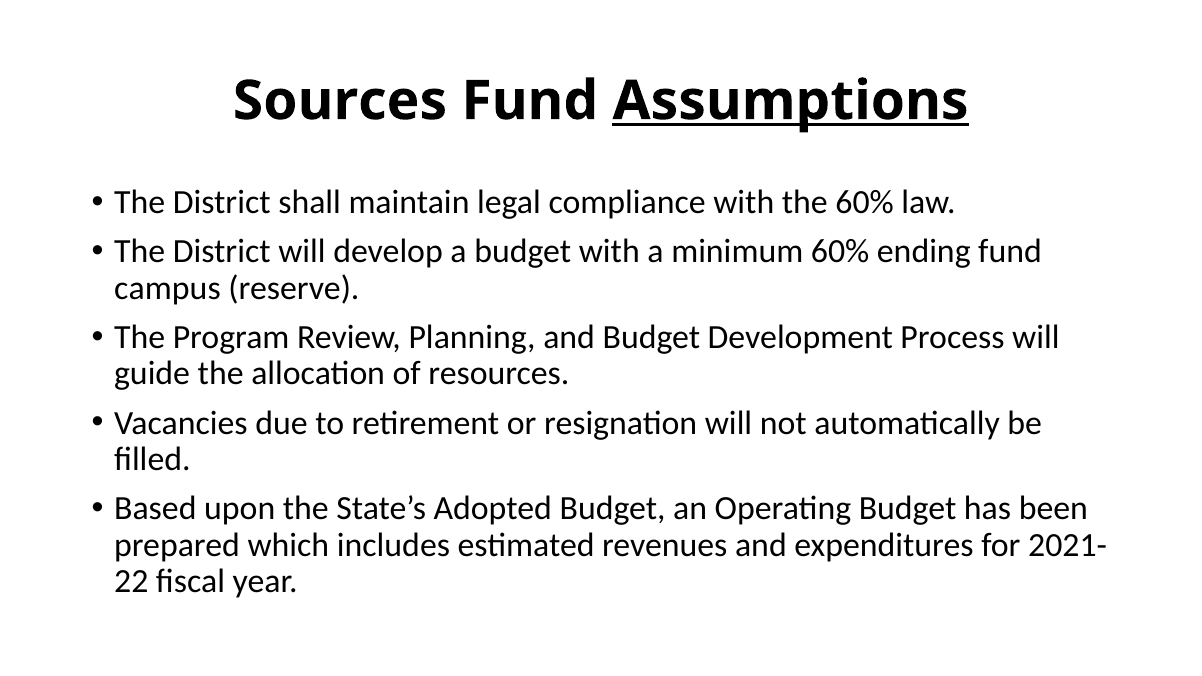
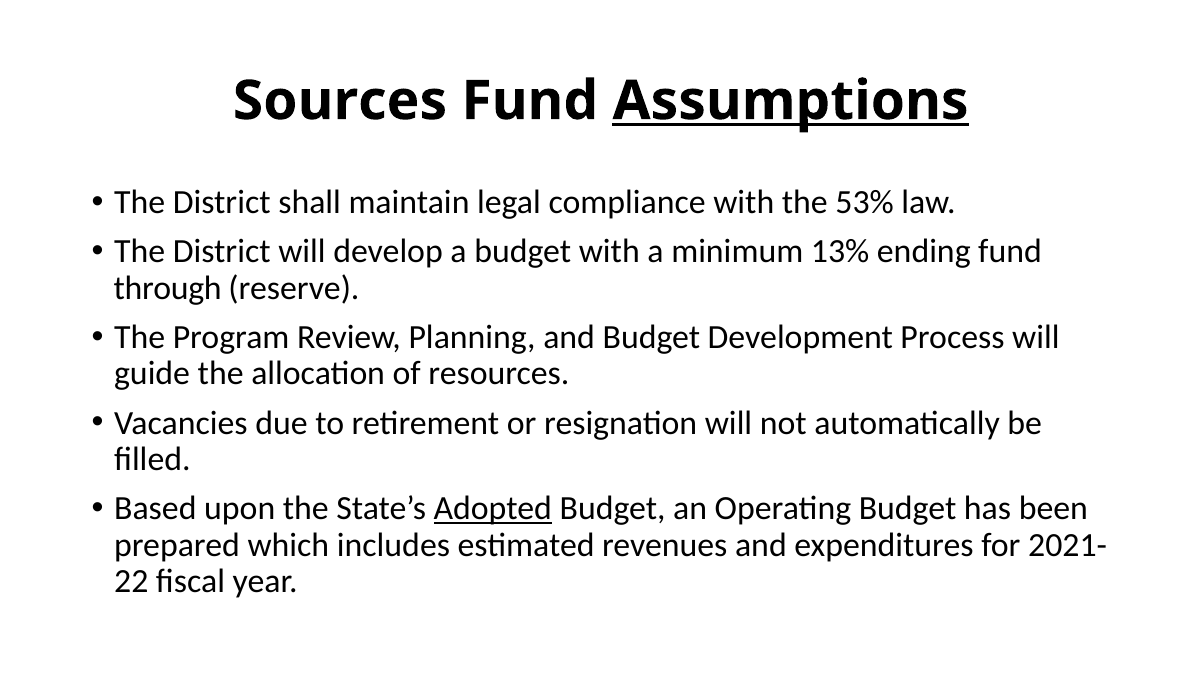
the 60%: 60% -> 53%
minimum 60%: 60% -> 13%
campus: campus -> through
Adopted underline: none -> present
